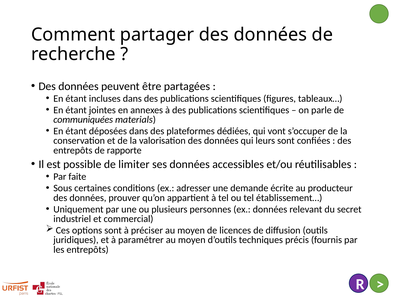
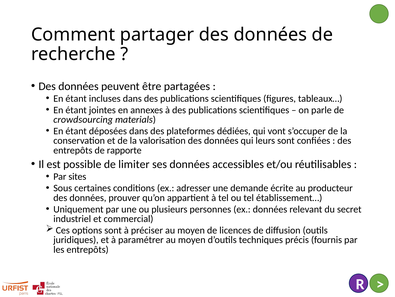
communiquées: communiquées -> crowdsourcing
faite: faite -> sites
